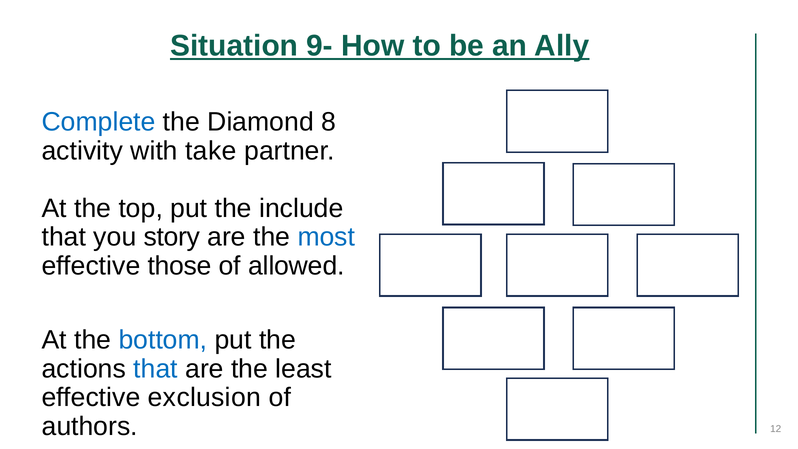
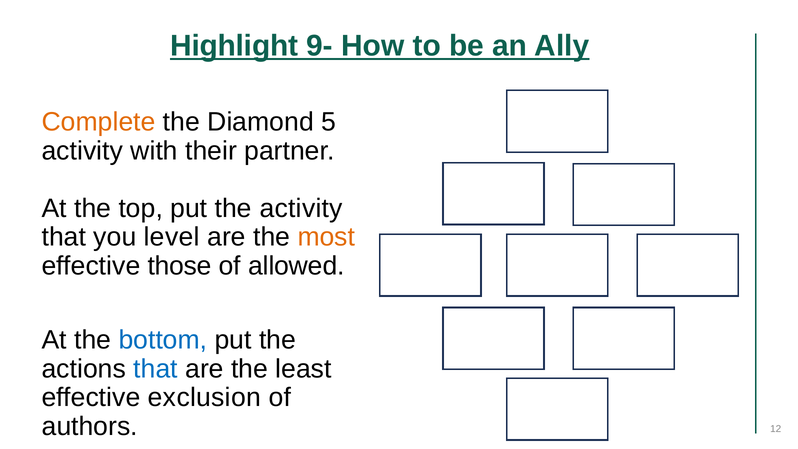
Situation: Situation -> Highlight
Complete colour: blue -> orange
8: 8 -> 5
take: take -> their
the include: include -> activity
story: story -> level
most colour: blue -> orange
